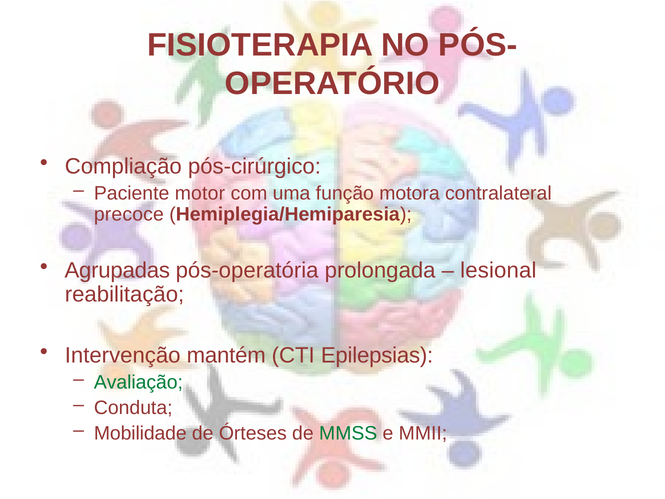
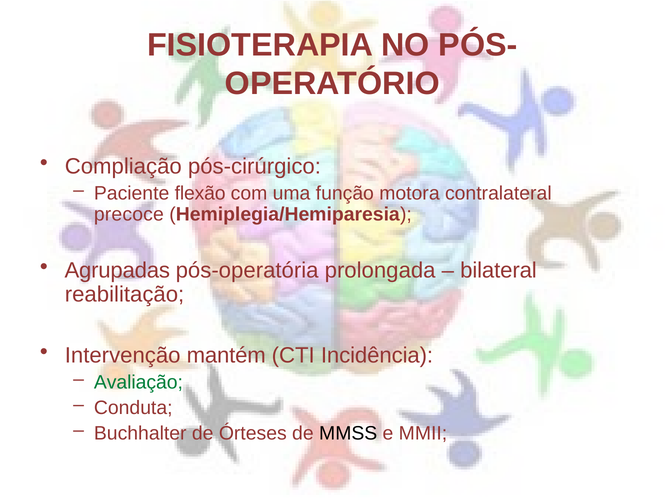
motor: motor -> flexão
lesional: lesional -> bilateral
Epilepsias: Epilepsias -> Incidência
Mobilidade: Mobilidade -> Buchhalter
MMSS colour: green -> black
